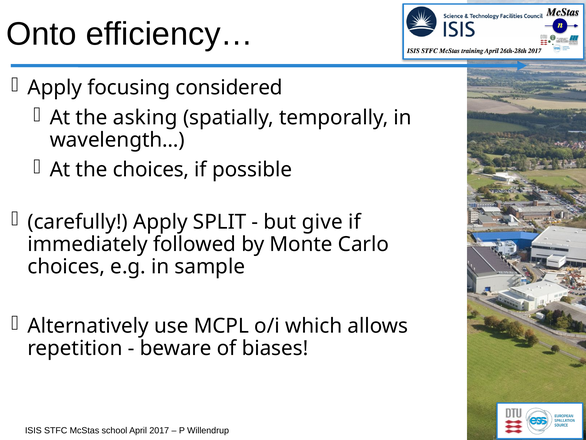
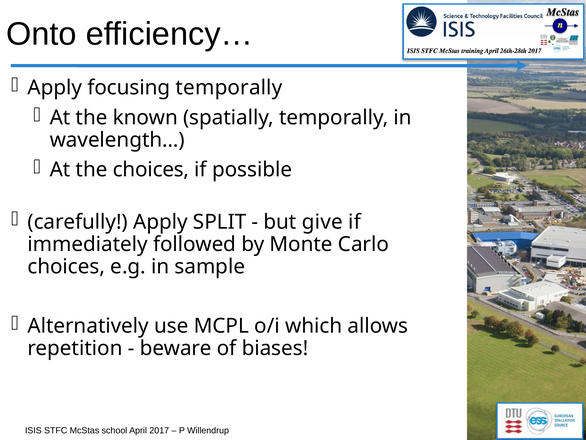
focusing considered: considered -> temporally
asking: asking -> known
